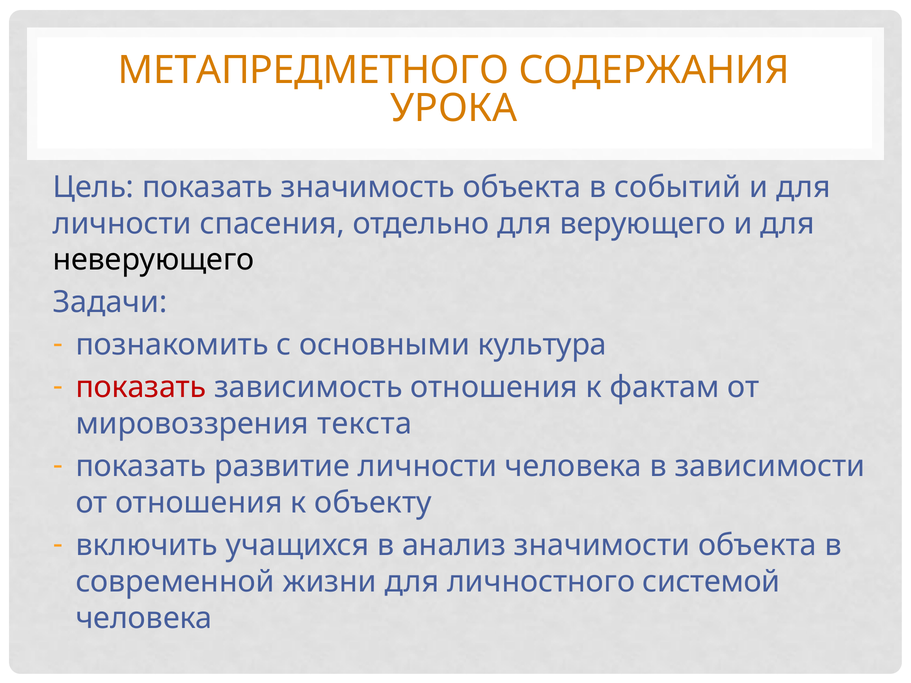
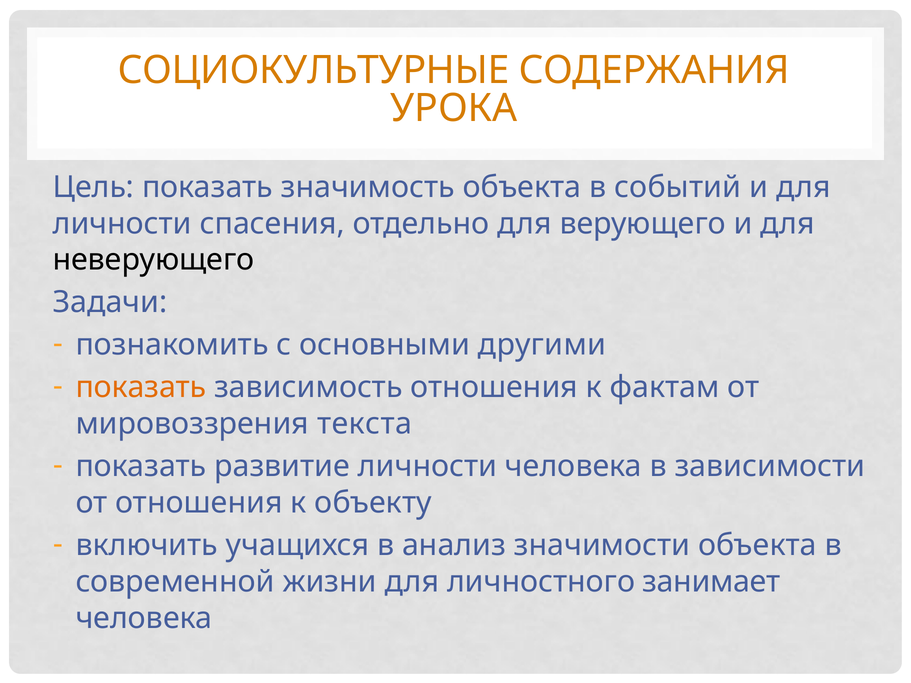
МЕТАПРЕДМЕТНОГО: МЕТАПРЕДМЕТНОГО -> СОЦИОКУЛЬТУРНЫЕ
культура: культура -> другими
показать at (141, 388) colour: red -> orange
системой: системой -> занимает
